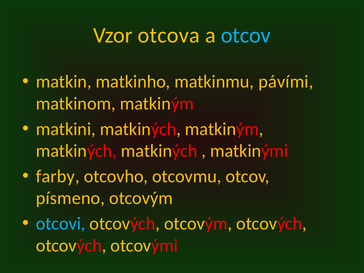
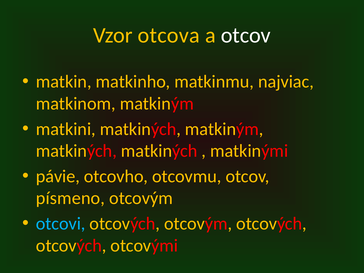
otcov at (246, 35) colour: light blue -> white
pávími: pávími -> najviac
farby: farby -> pávie
